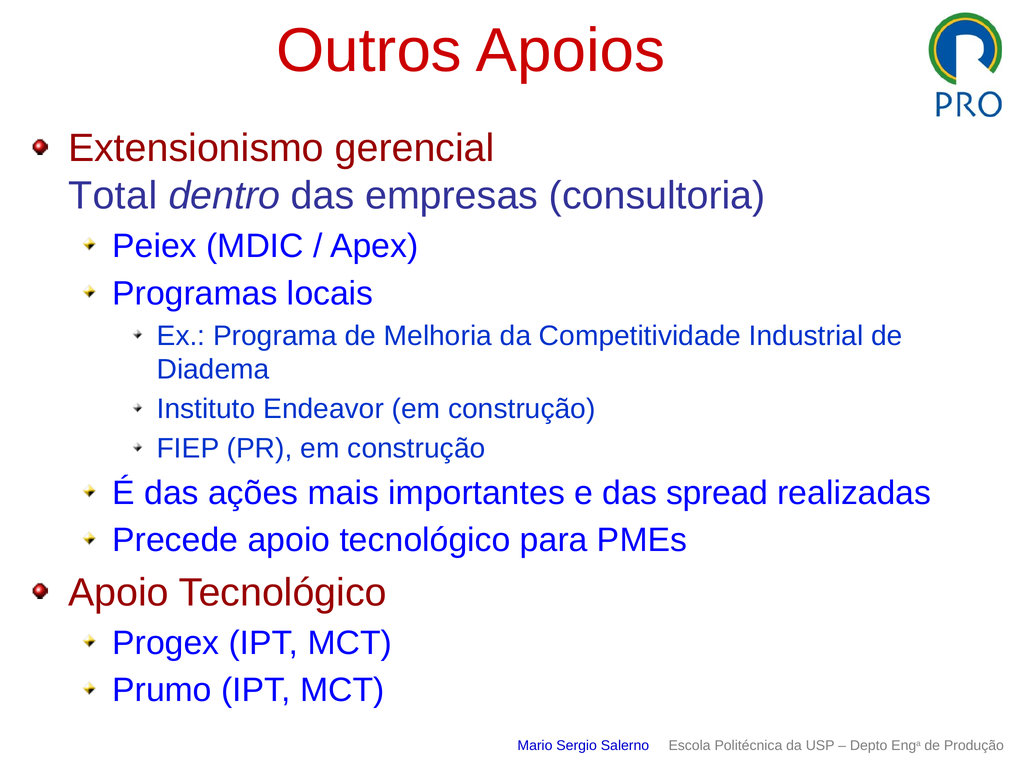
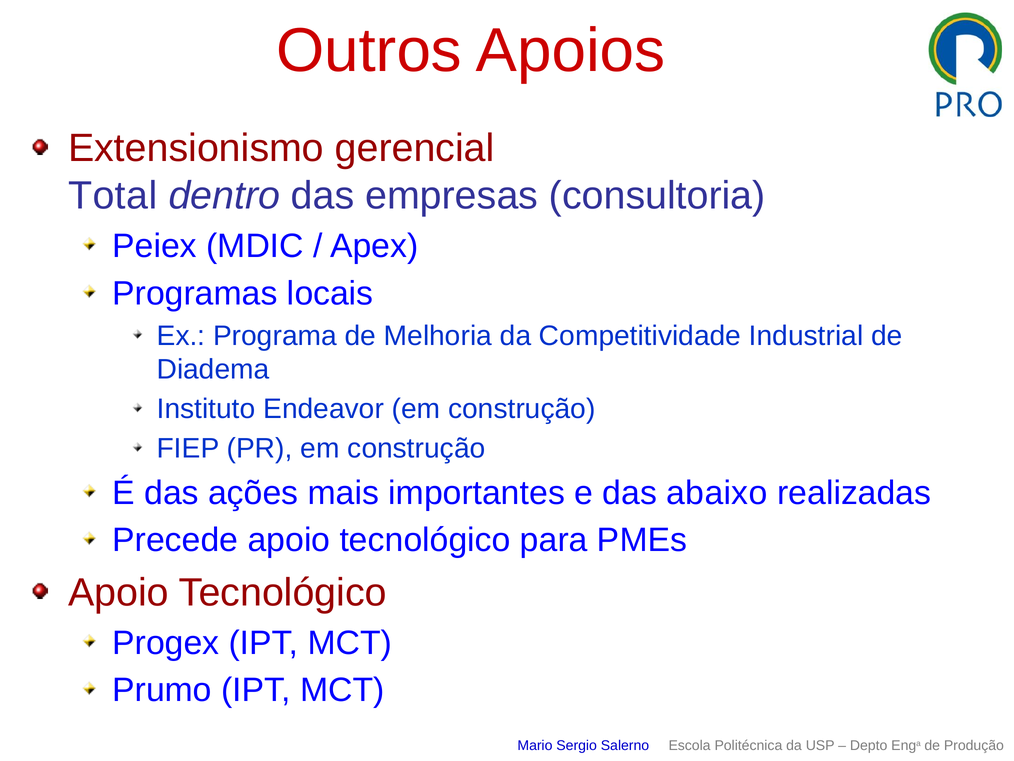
spread: spread -> abaixo
